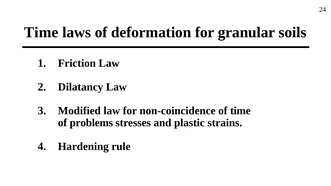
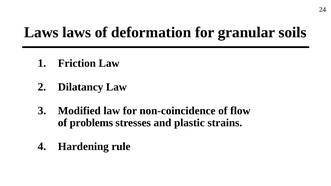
Time at (41, 33): Time -> Laws
of time: time -> flow
